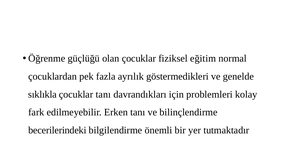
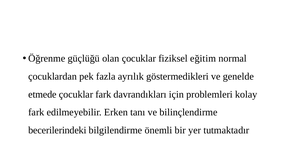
sıklıkla: sıklıkla -> etmede
çocuklar tanı: tanı -> fark
